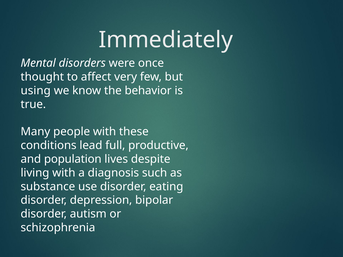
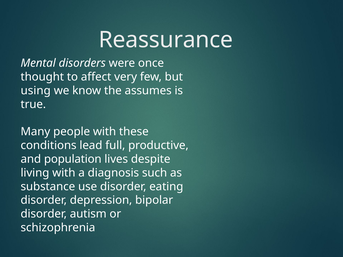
Immediately: Immediately -> Reassurance
behavior: behavior -> assumes
